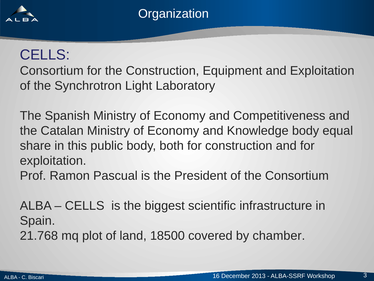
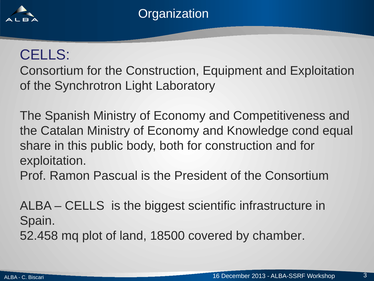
Knowledge body: body -> cond
21.768: 21.768 -> 52.458
